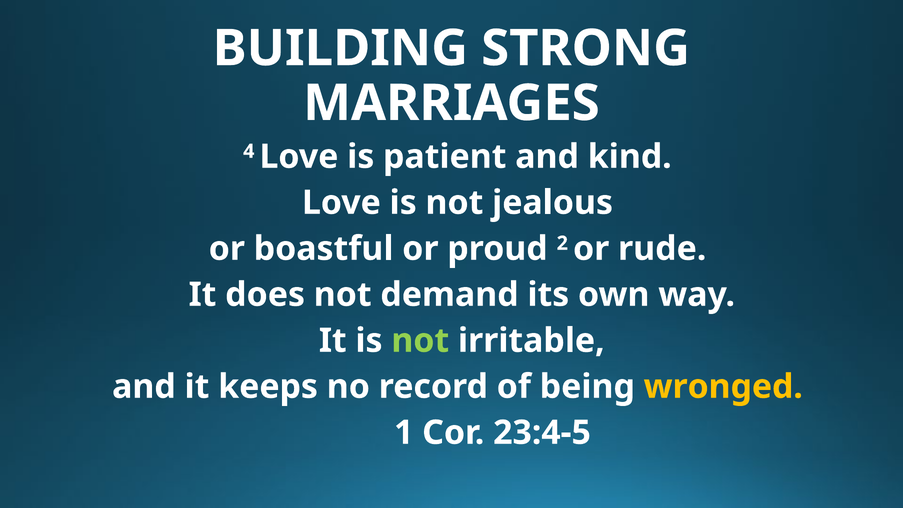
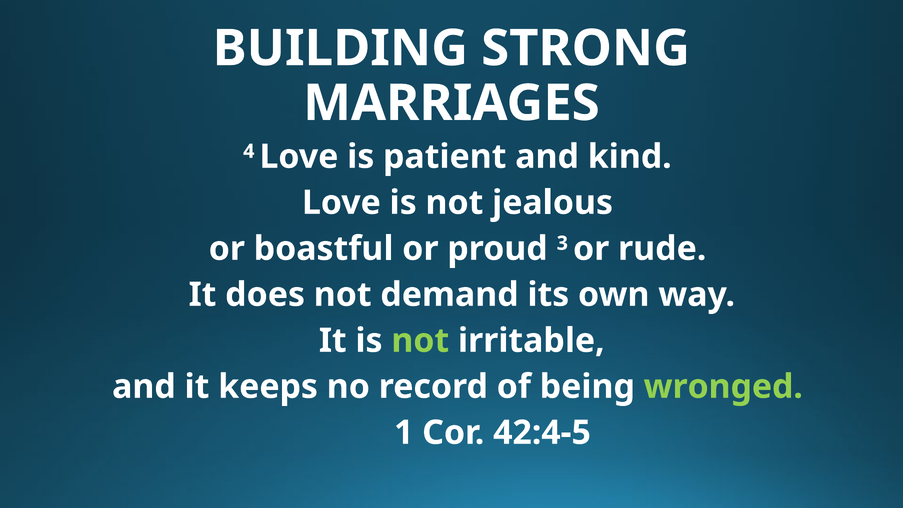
2: 2 -> 3
wronged colour: yellow -> light green
23:4-5: 23:4-5 -> 42:4-5
